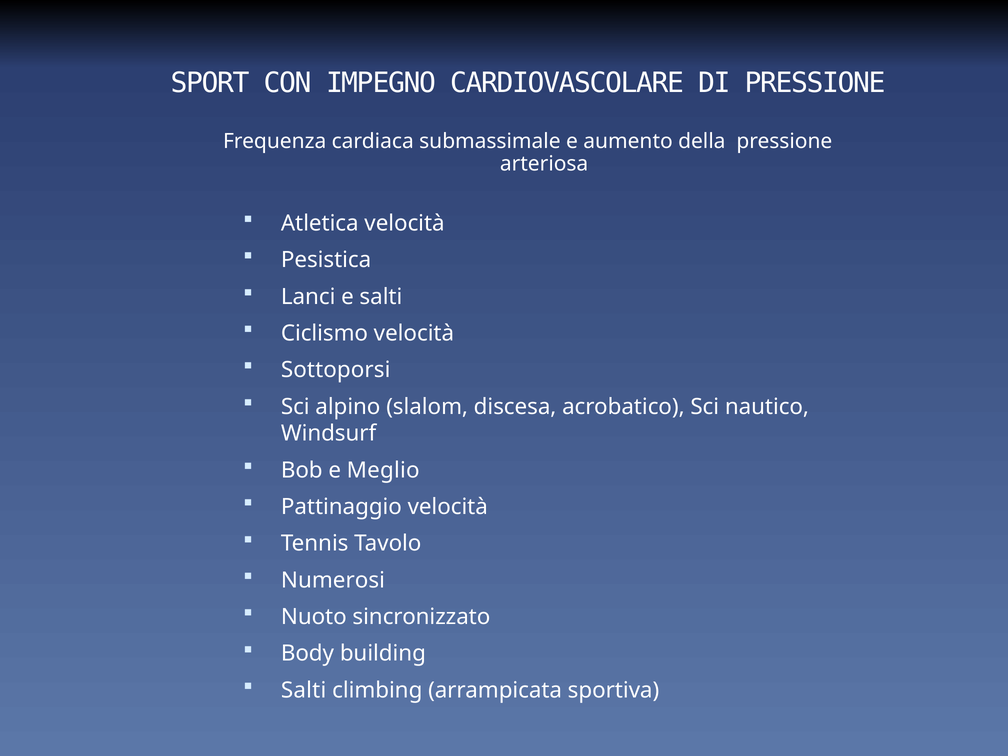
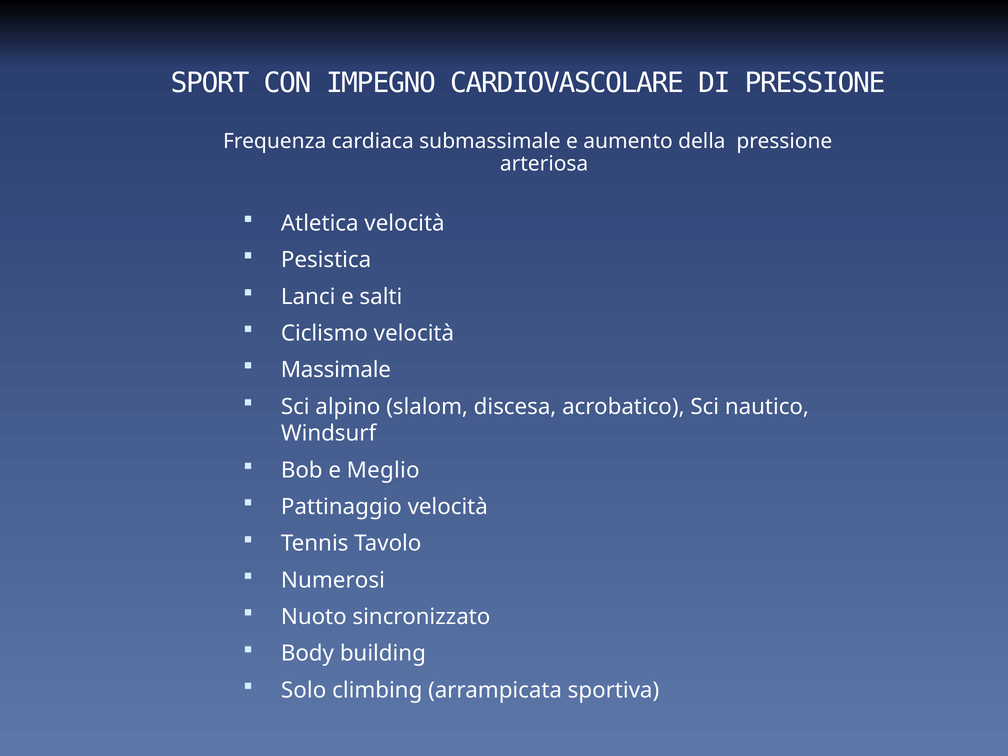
Sottoporsi: Sottoporsi -> Massimale
Salti at (304, 690): Salti -> Solo
